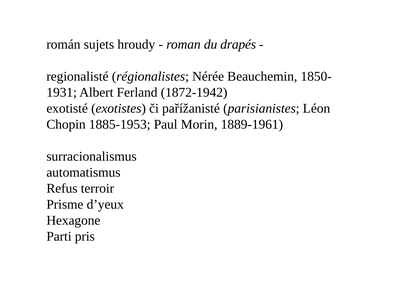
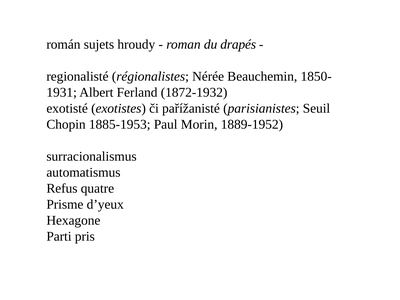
1872-1942: 1872-1942 -> 1872-1932
Léon: Léon -> Seuil
1889-1961: 1889-1961 -> 1889-1952
terroir: terroir -> quatre
